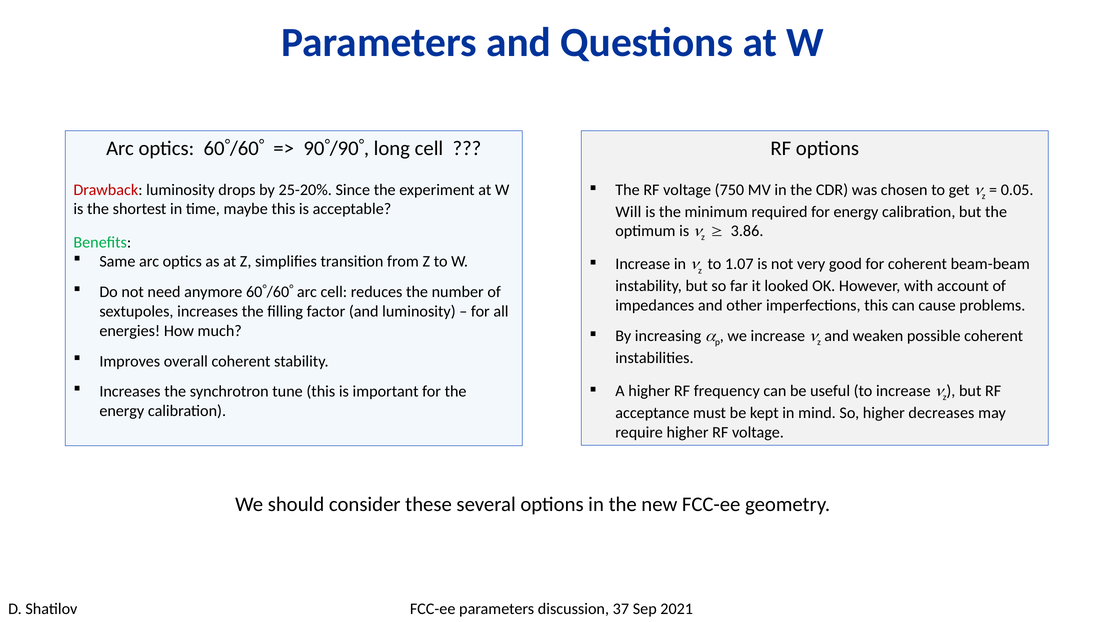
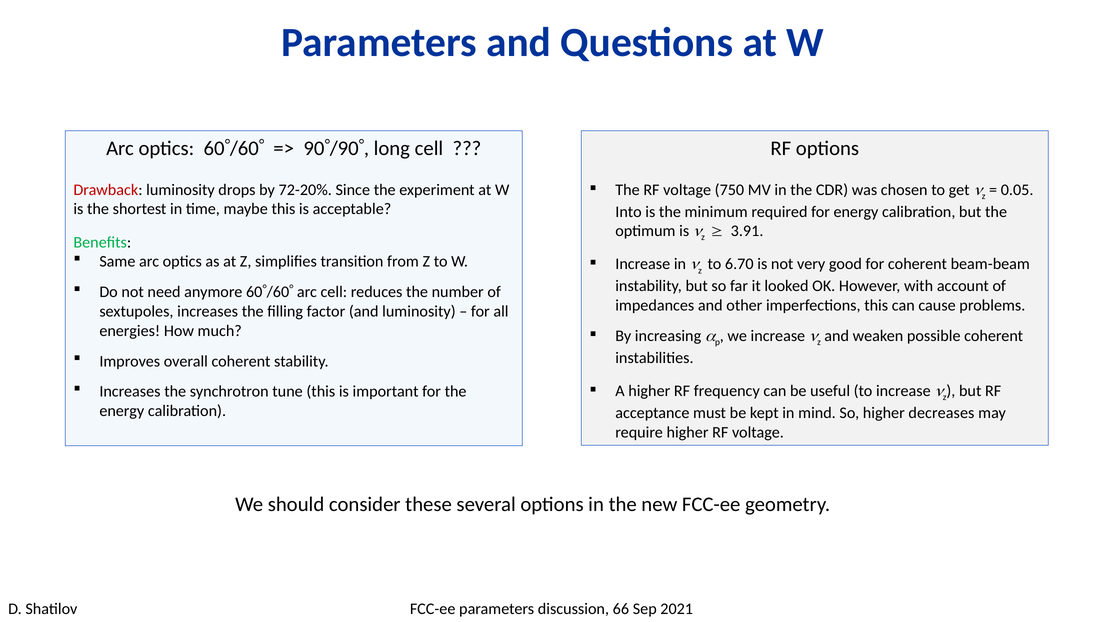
25-20%: 25-20% -> 72-20%
Will: Will -> Into
3.86: 3.86 -> 3.91
1.07: 1.07 -> 6.70
37: 37 -> 66
